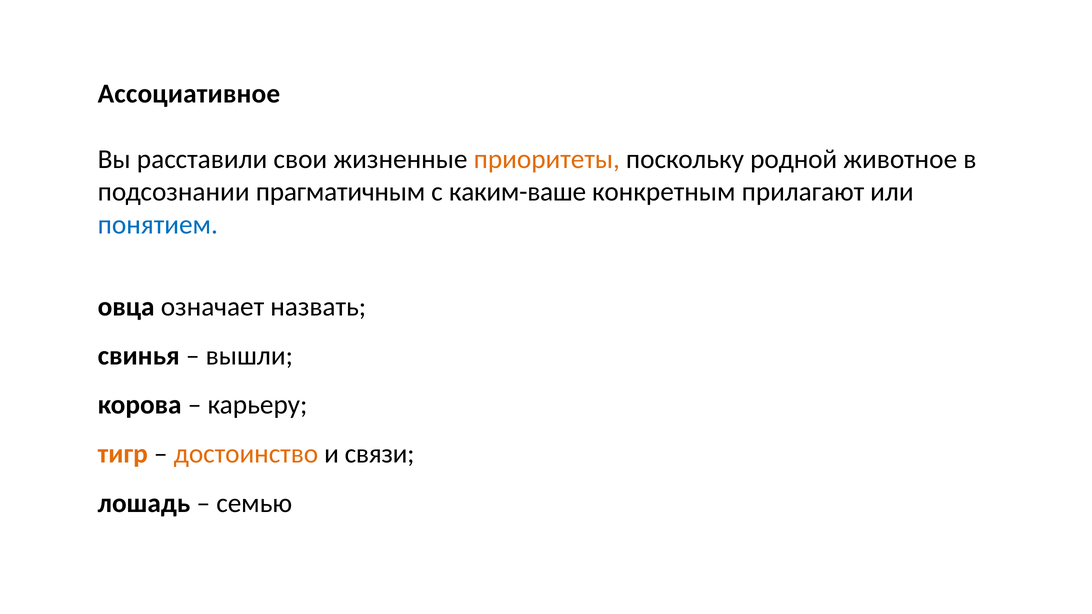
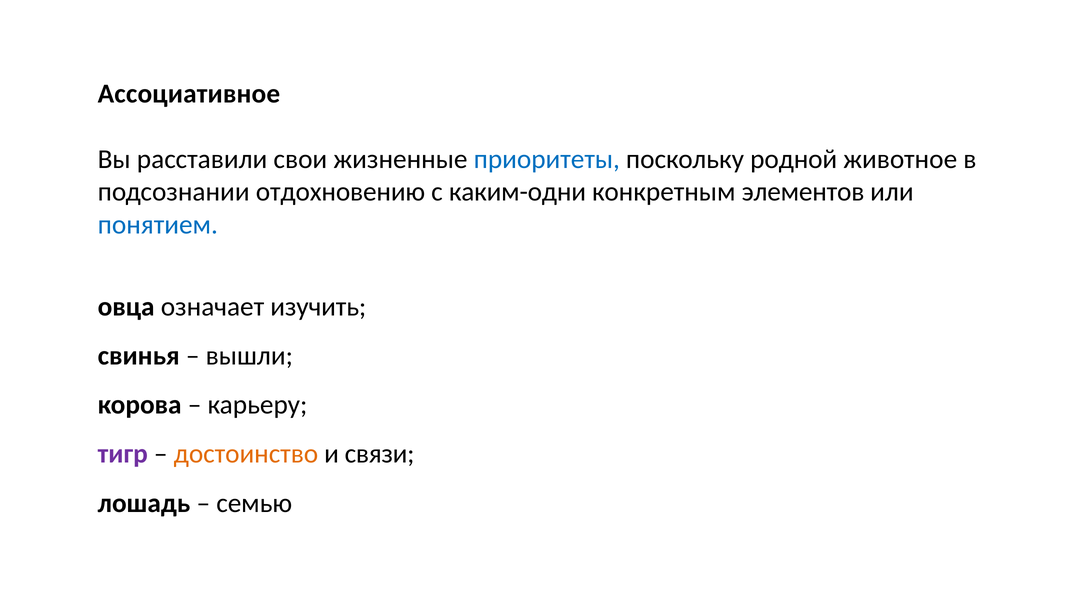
приоритеты colour: orange -> blue
прагматичным: прагматичным -> отдохновению
каким-ваше: каким-ваше -> каким-одни
прилагают: прилагают -> элементов
назвать: назвать -> изучить
тигр colour: orange -> purple
